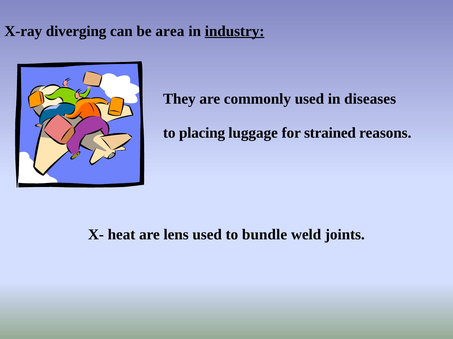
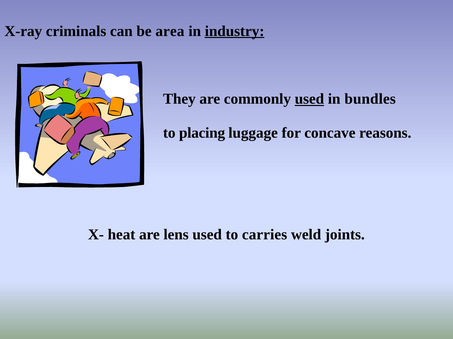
diverging: diverging -> criminals
used at (309, 99) underline: none -> present
diseases: diseases -> bundles
strained: strained -> concave
bundle: bundle -> carries
